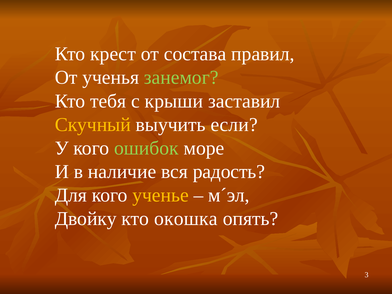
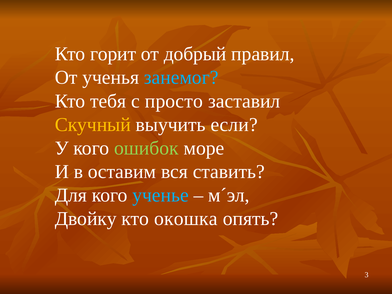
крест: крест -> горит
состава: состава -> добрый
занемог colour: light green -> light blue
крыши: крыши -> просто
наличие: наличие -> оставим
радость: радость -> ставить
ученье colour: yellow -> light blue
